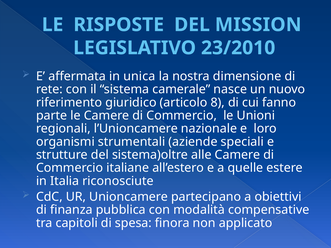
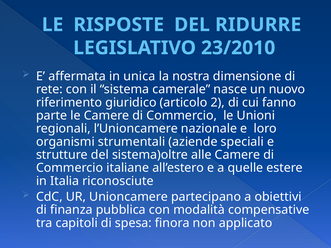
MISSION: MISSION -> RIDURRE
8: 8 -> 2
